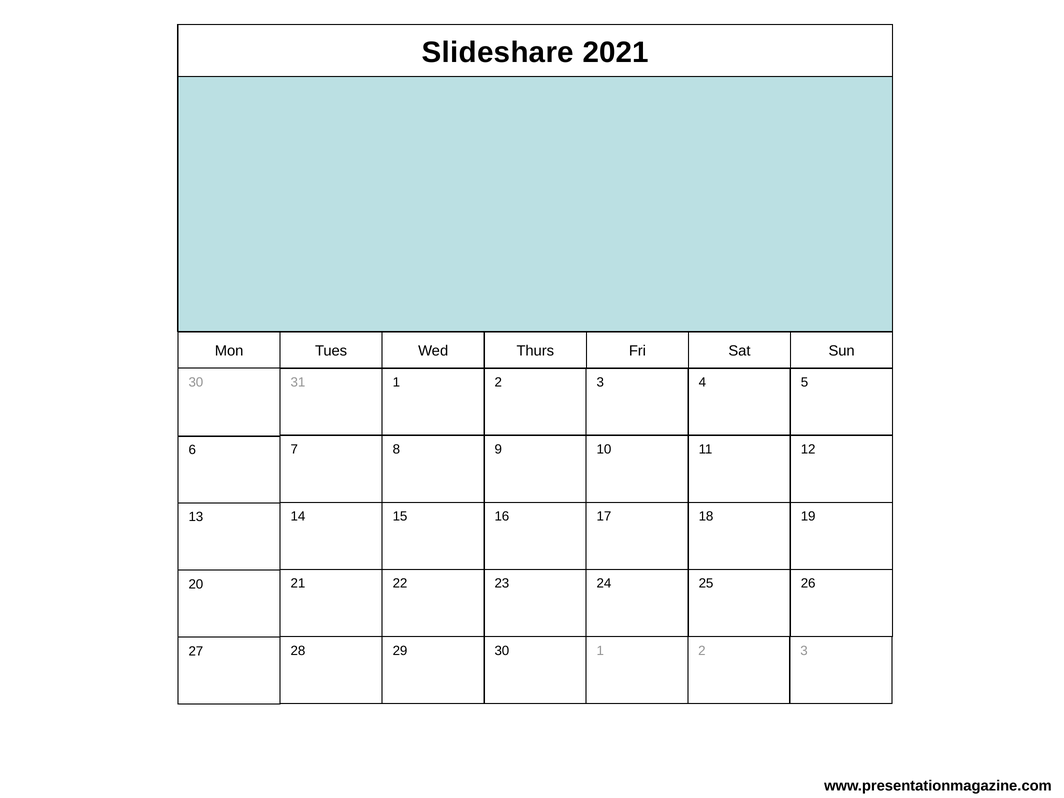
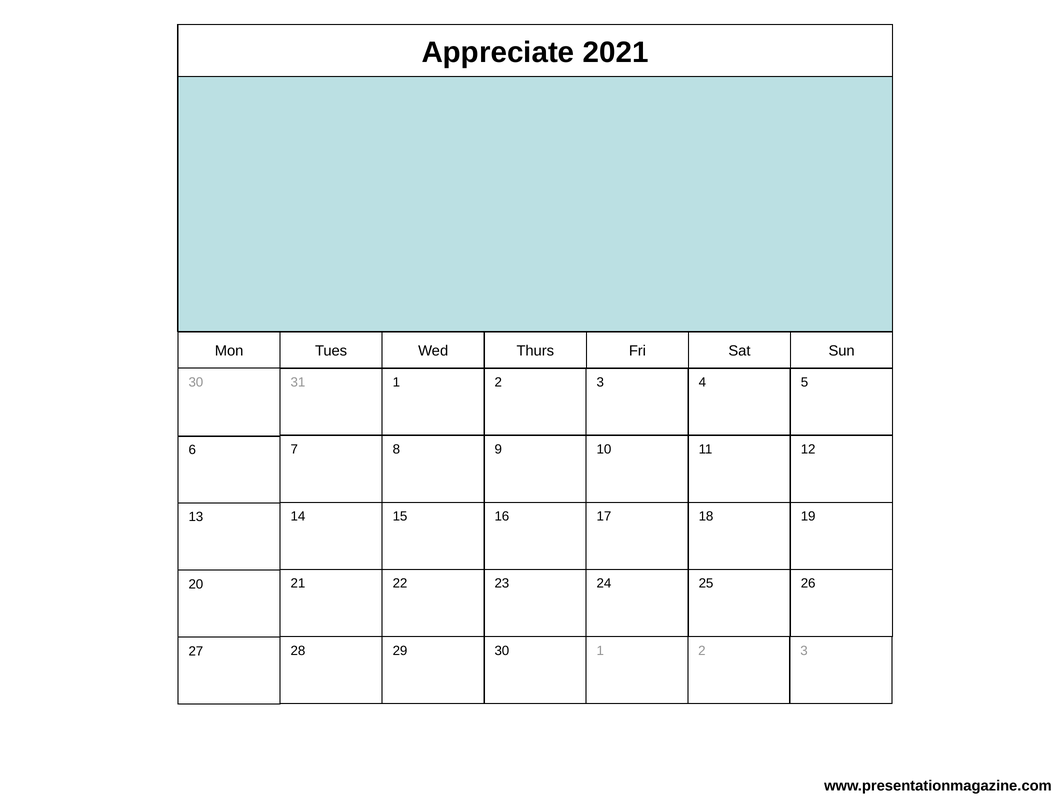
Slideshare: Slideshare -> Appreciate
